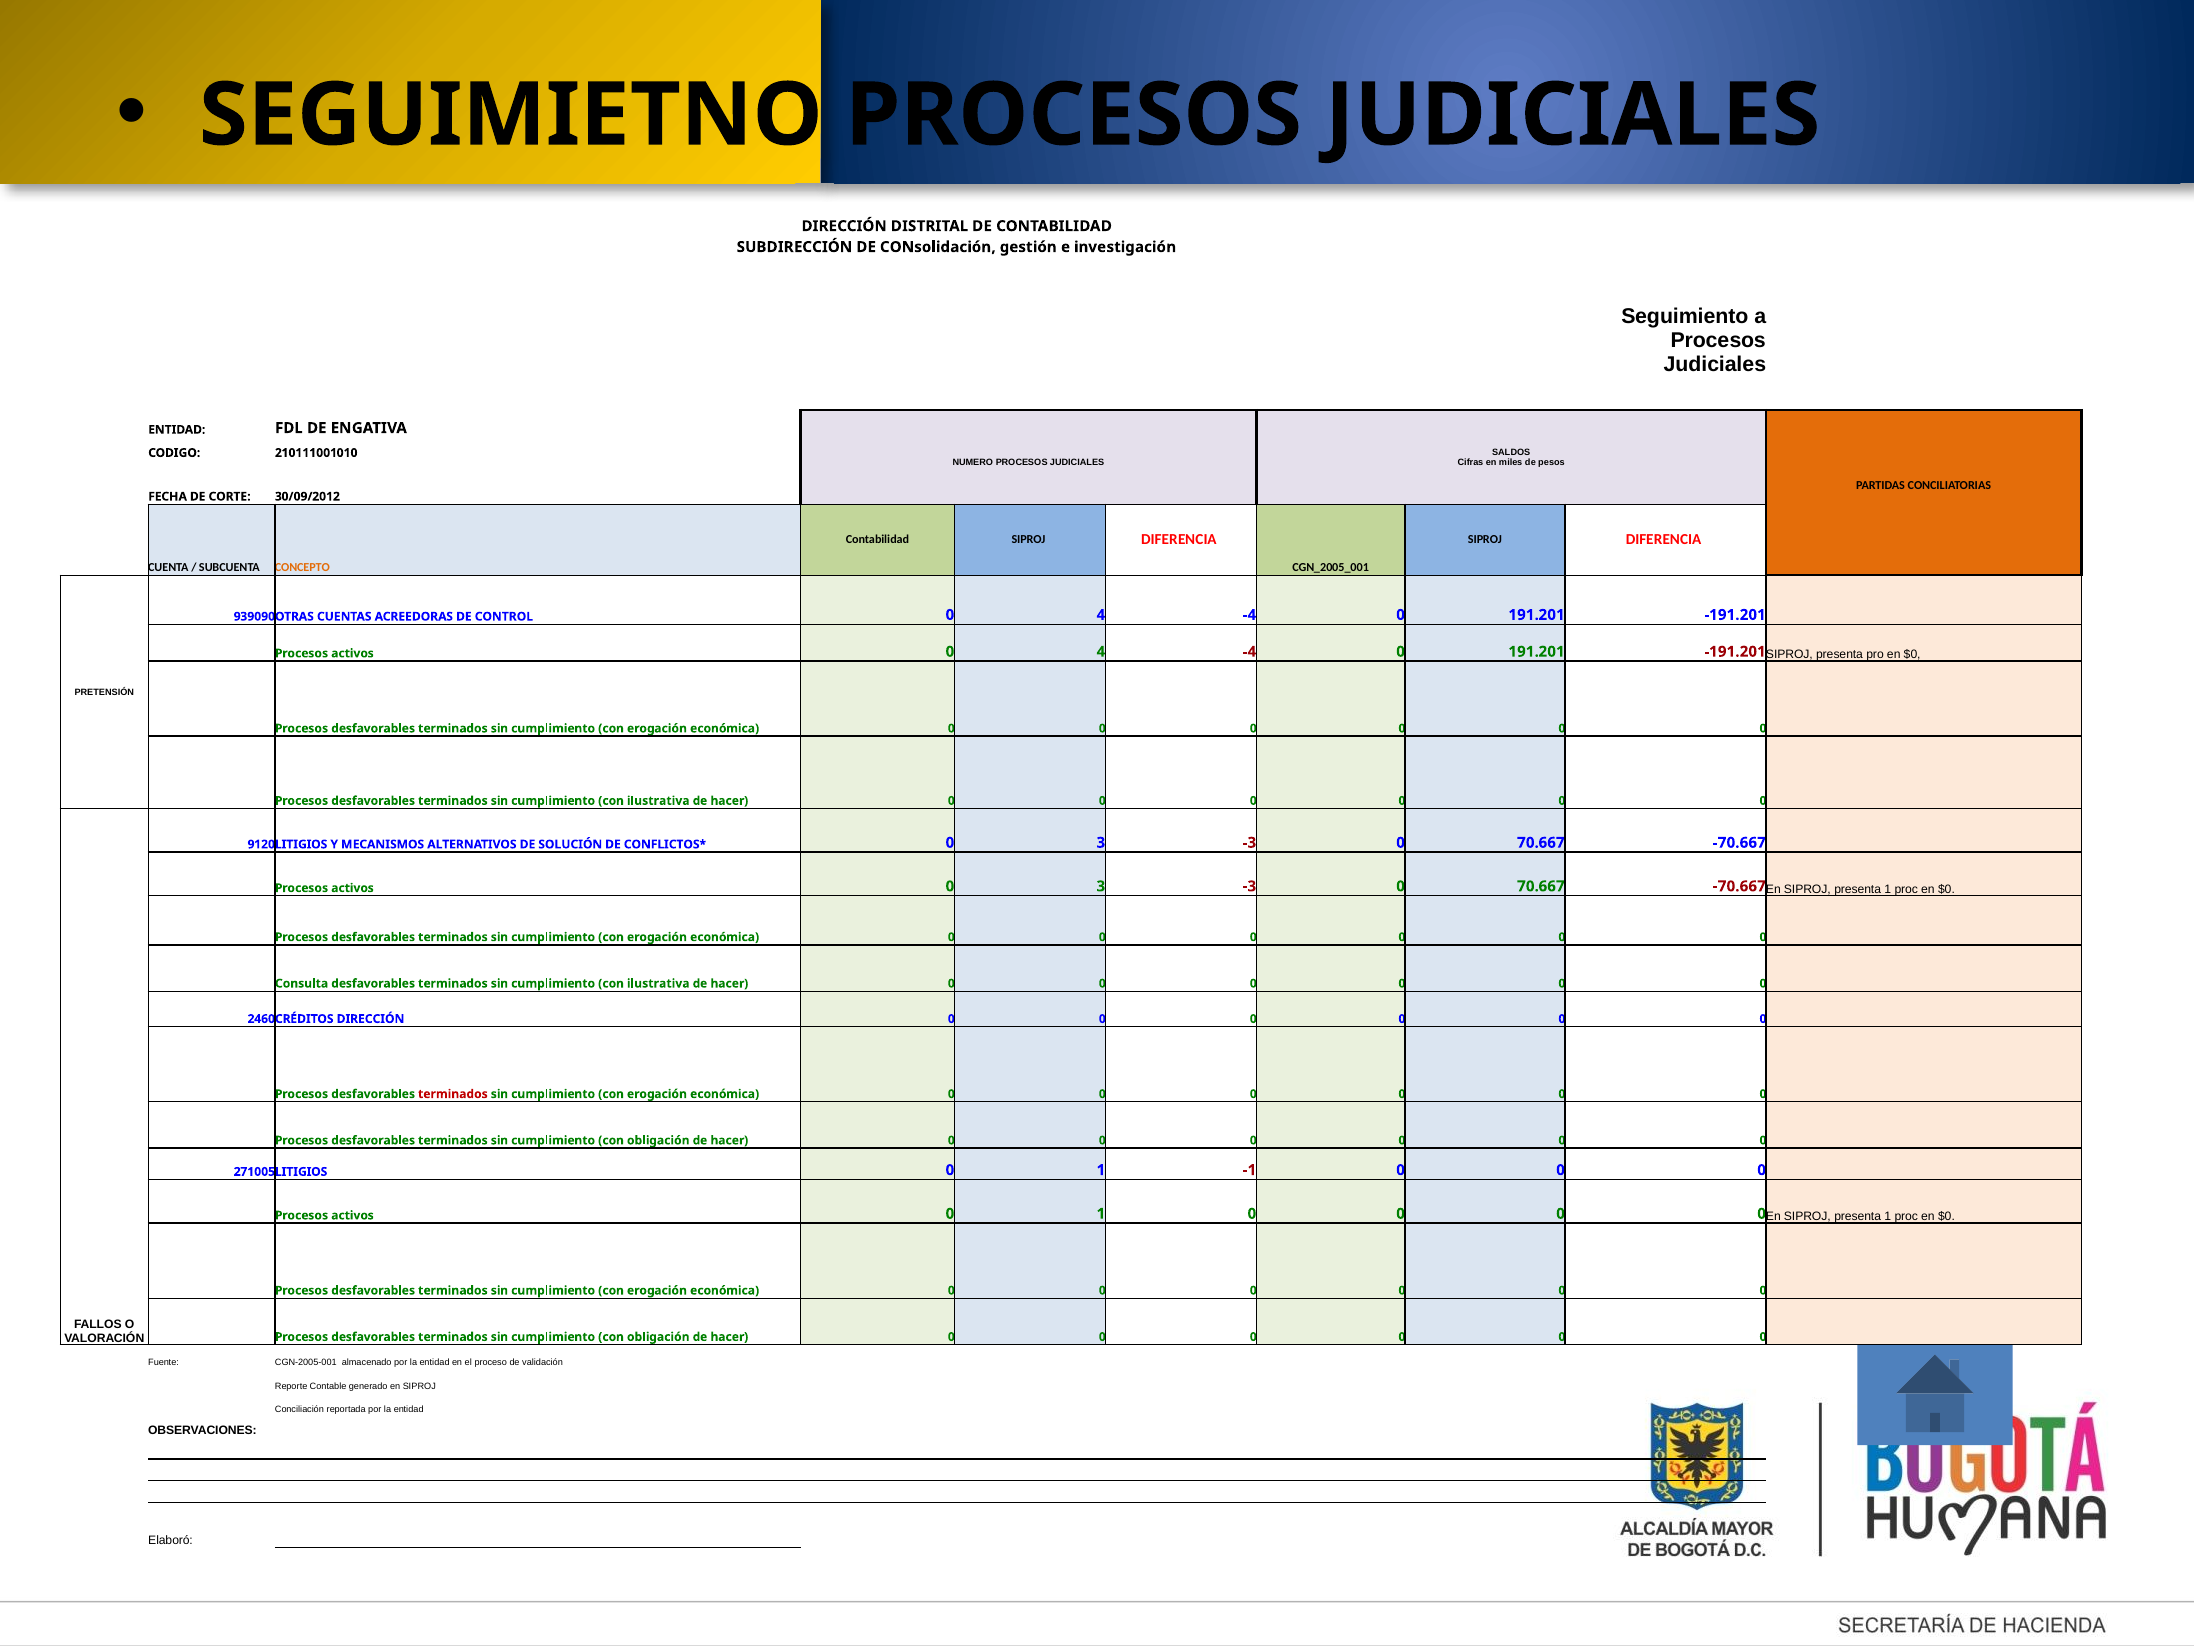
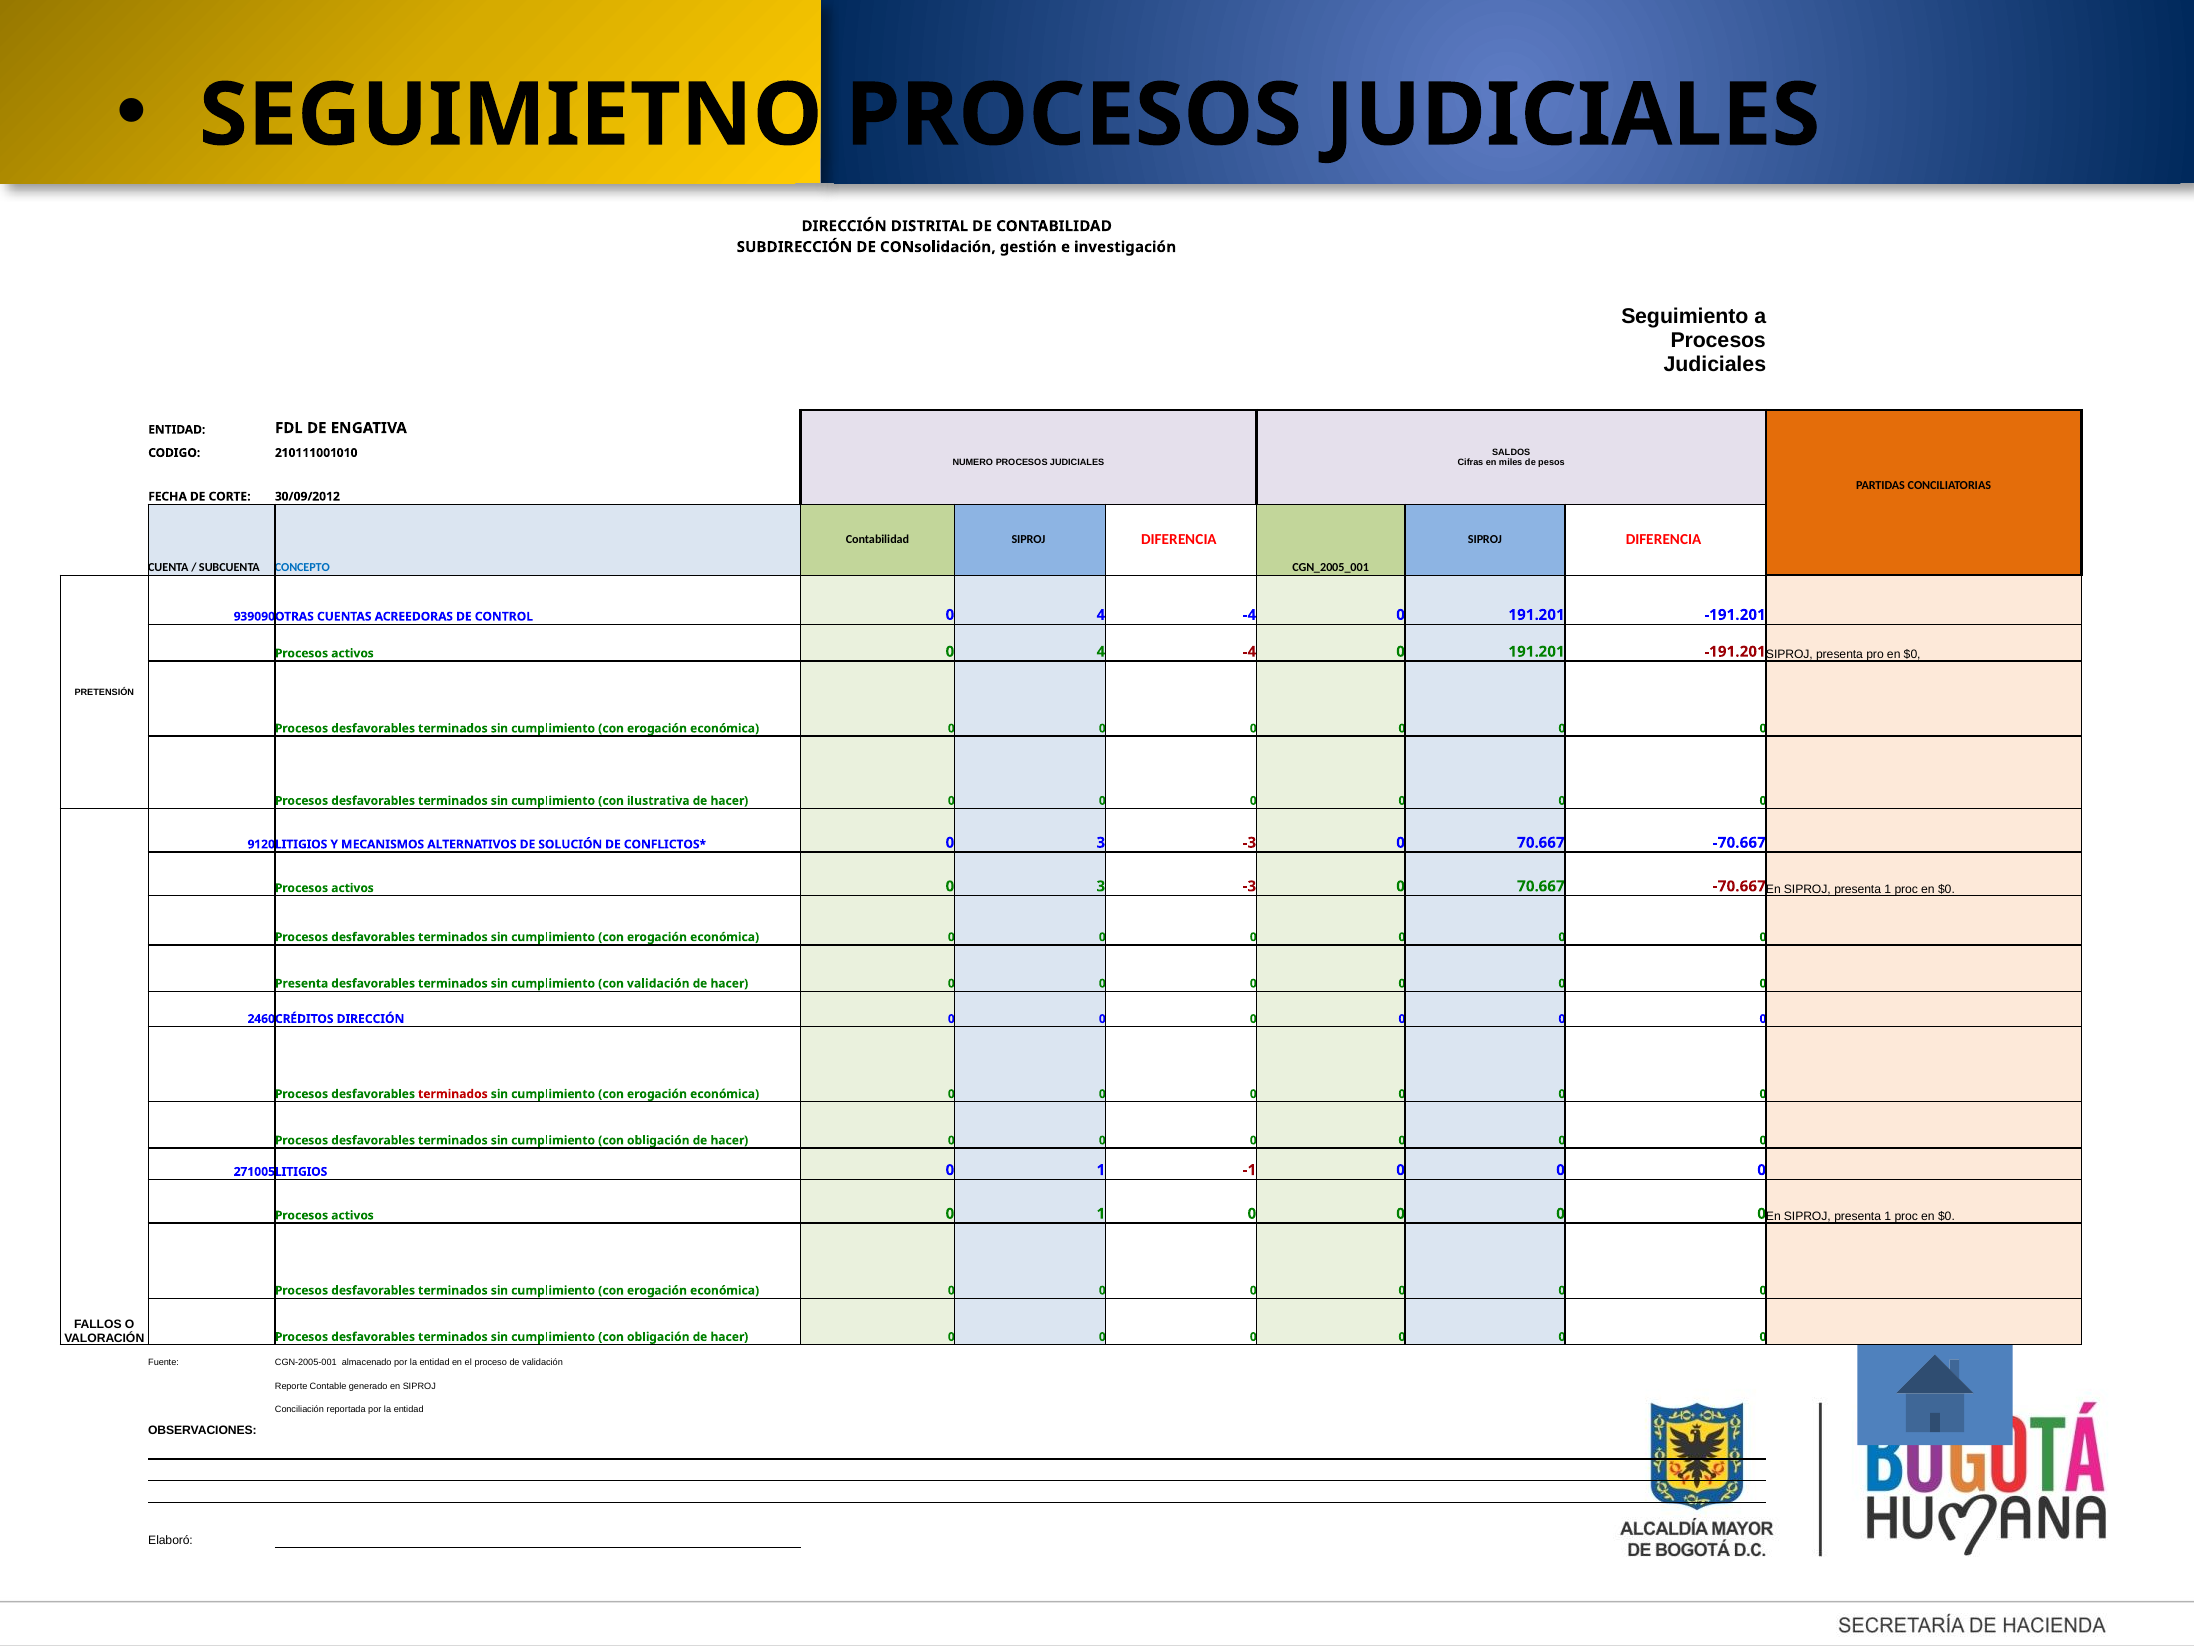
CONCEPTO colour: orange -> blue
Consulta at (302, 983): Consulta -> Presenta
ilustrativa at (658, 983): ilustrativa -> validación
